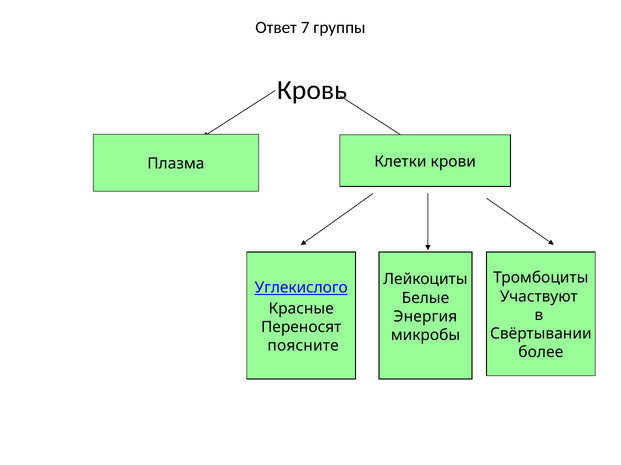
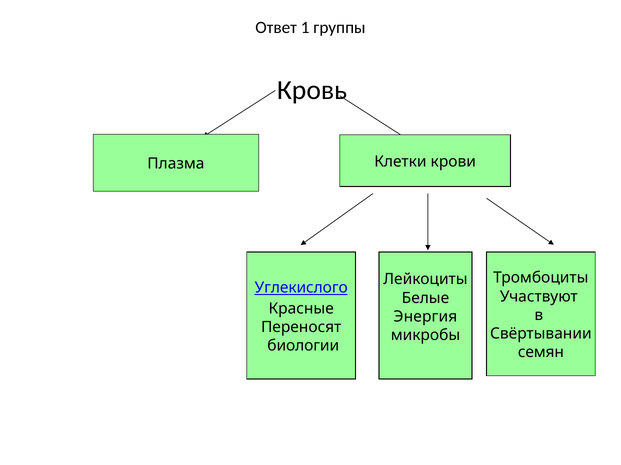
7: 7 -> 1
поясните: поясните -> биологии
более: более -> семян
